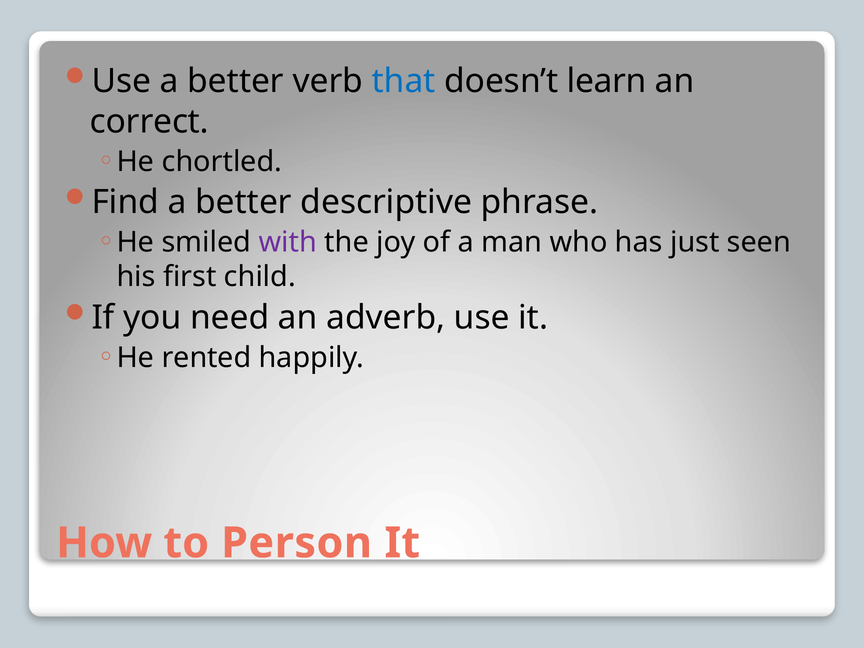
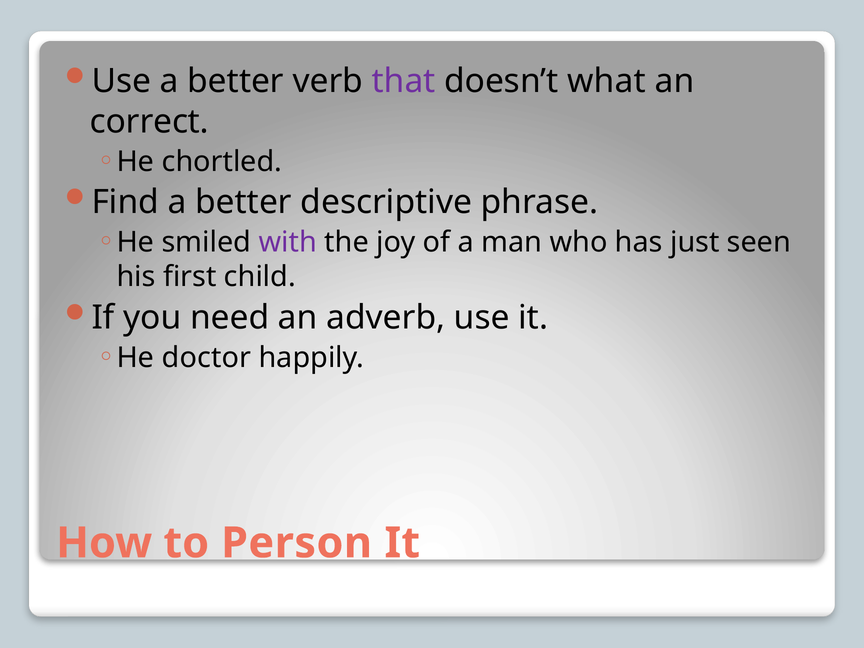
that colour: blue -> purple
learn: learn -> what
rented: rented -> doctor
